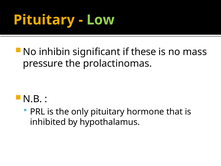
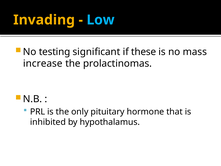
Pituitary at (44, 20): Pituitary -> Invading
Low colour: light green -> light blue
inhibin: inhibin -> testing
pressure: pressure -> increase
